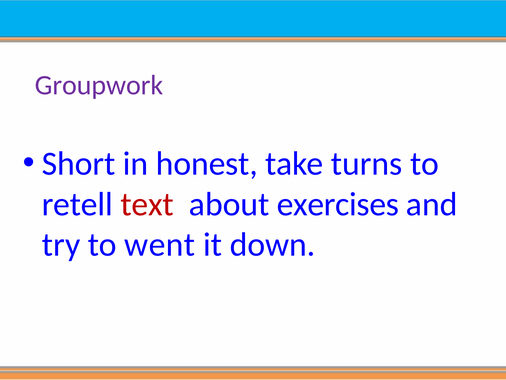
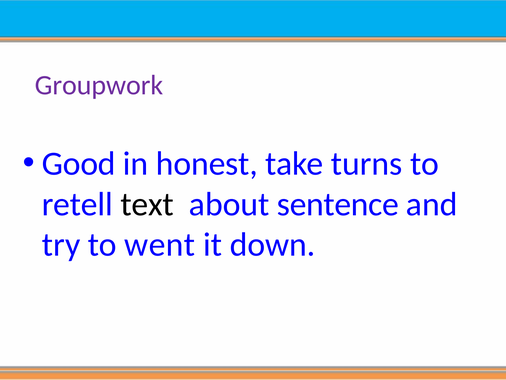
Short: Short -> Good
text colour: red -> black
exercises: exercises -> sentence
